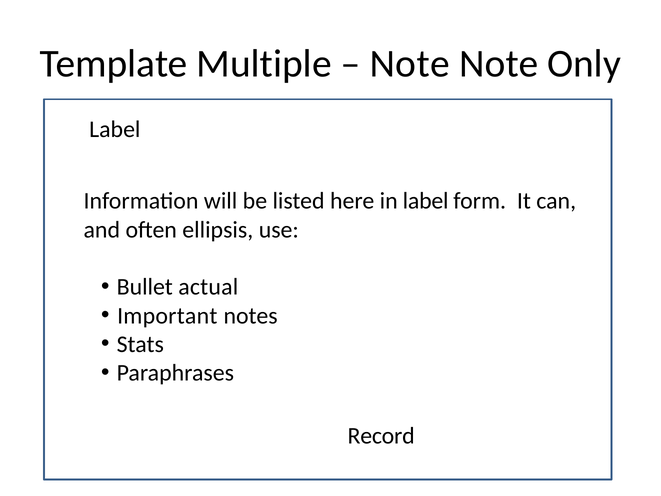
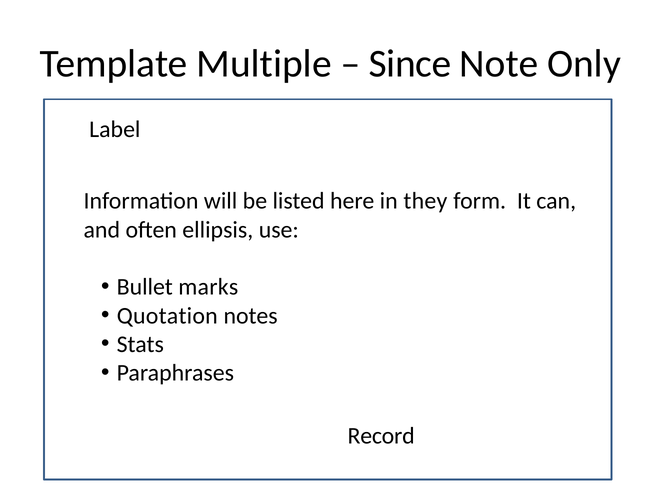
Note at (410, 64): Note -> Since
in label: label -> they
actual: actual -> marks
Important: Important -> Quotation
